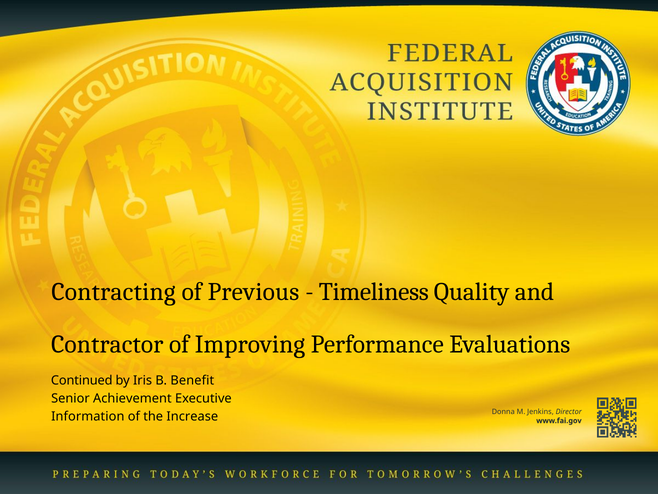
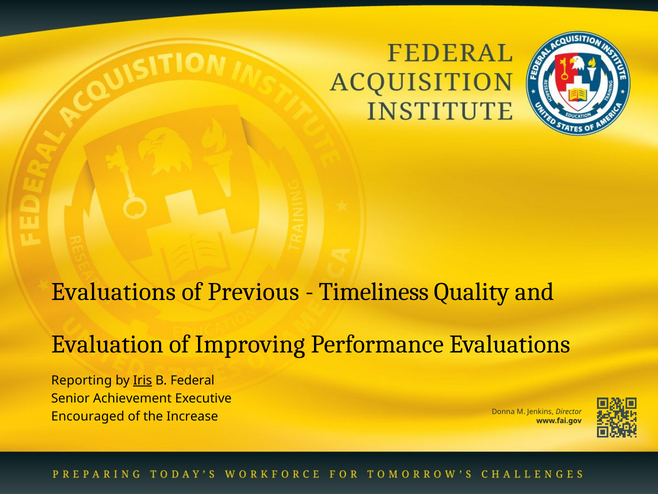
Contracting at (113, 292): Contracting -> Evaluations
Contractor: Contractor -> Evaluation
Continued: Continued -> Reporting
Iris underline: none -> present
Benefit: Benefit -> Federal
Information: Information -> Encouraged
